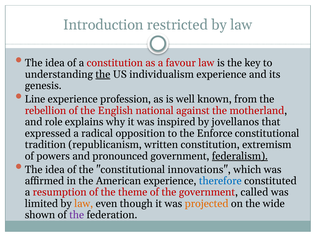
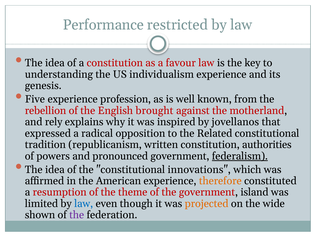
Introduction: Introduction -> Performance
the at (103, 74) underline: present -> none
Line: Line -> Five
national: national -> brought
role: role -> rely
Enforce: Enforce -> Related
extremism: extremism -> authorities
therefore colour: blue -> orange
called: called -> island
law at (84, 204) colour: orange -> blue
